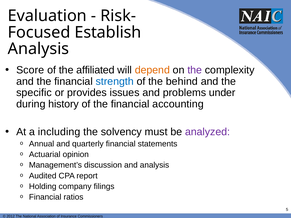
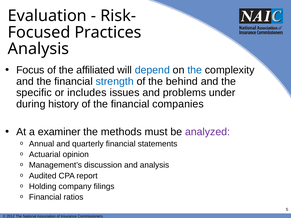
Establish: Establish -> Practices
Score: Score -> Focus
depend colour: orange -> blue
the at (195, 70) colour: purple -> blue
provides: provides -> includes
accounting: accounting -> companies
including: including -> examiner
solvency: solvency -> methods
